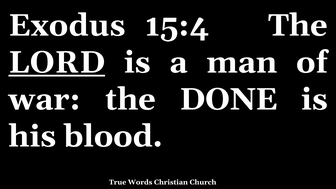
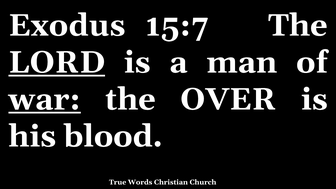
15:4: 15:4 -> 15:7
war underline: none -> present
DONE: DONE -> OVER
